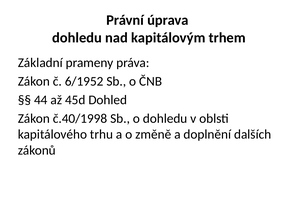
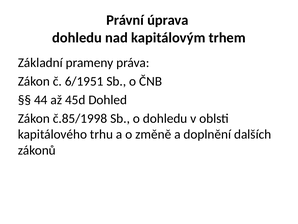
6/1952: 6/1952 -> 6/1951
č.40/1998: č.40/1998 -> č.85/1998
